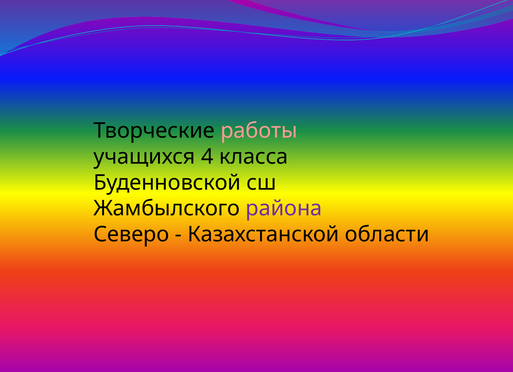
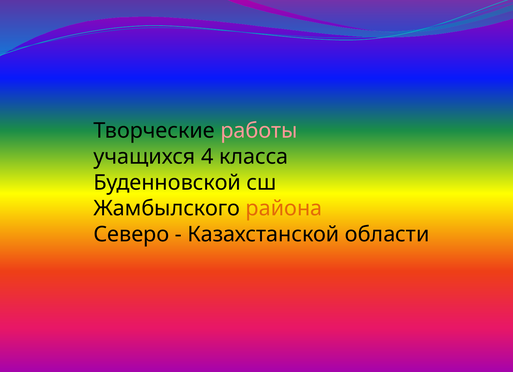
района colour: purple -> orange
